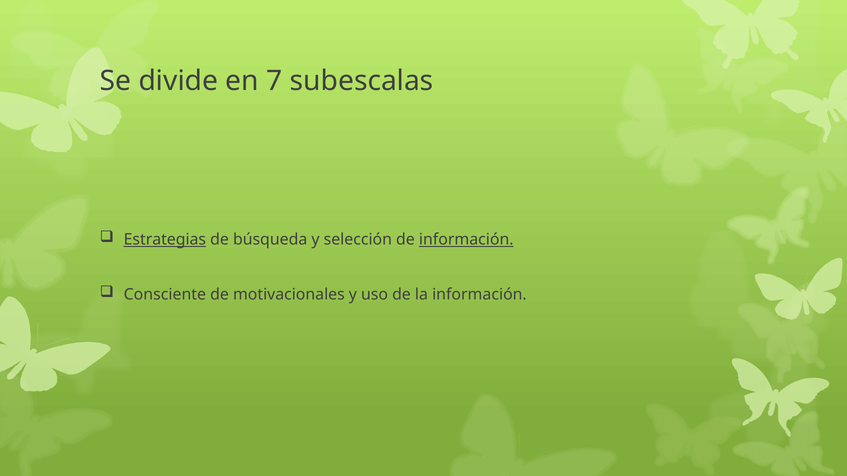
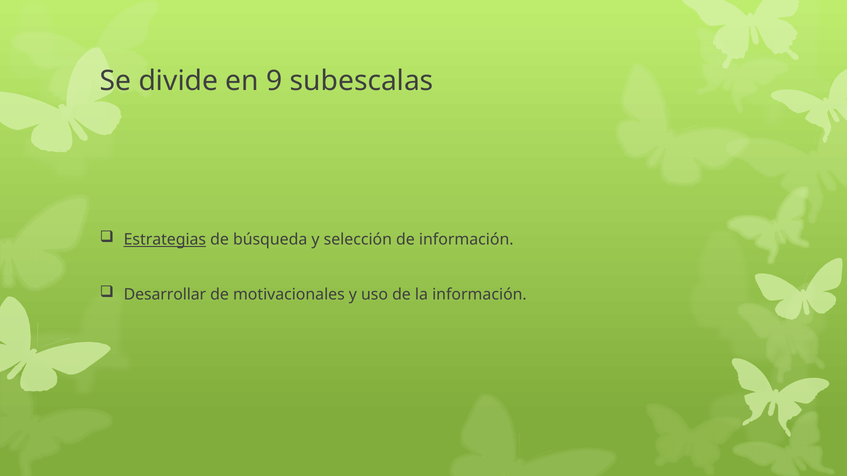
7: 7 -> 9
información at (466, 240) underline: present -> none
Consciente: Consciente -> Desarrollar
